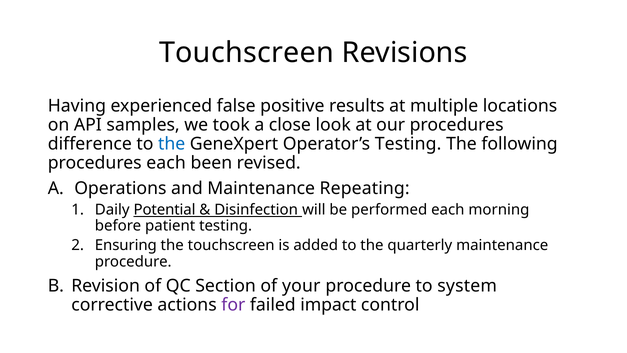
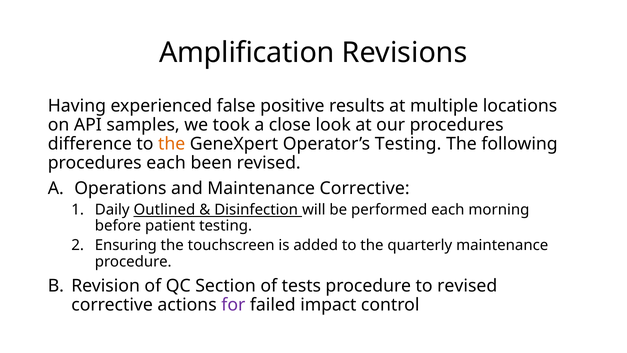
Touchscreen at (247, 53): Touchscreen -> Amplification
the at (172, 144) colour: blue -> orange
Maintenance Repeating: Repeating -> Corrective
Potential: Potential -> Outlined
your: your -> tests
to system: system -> revised
